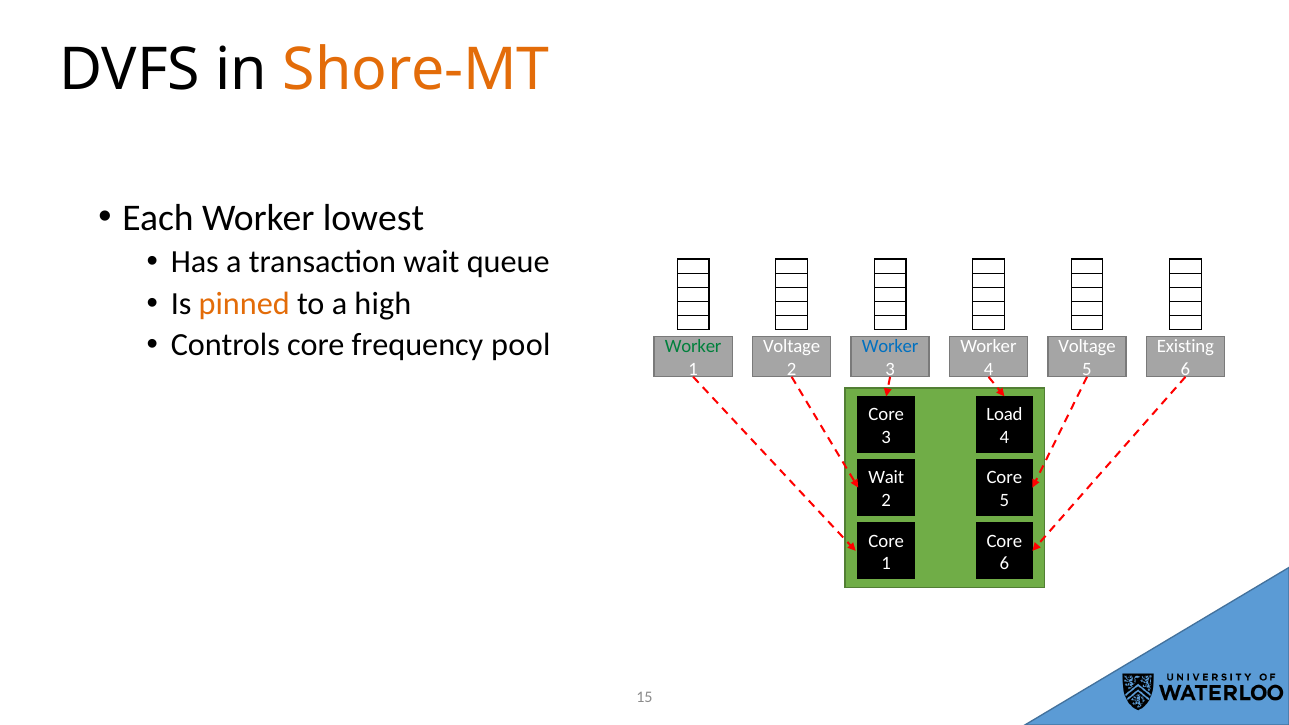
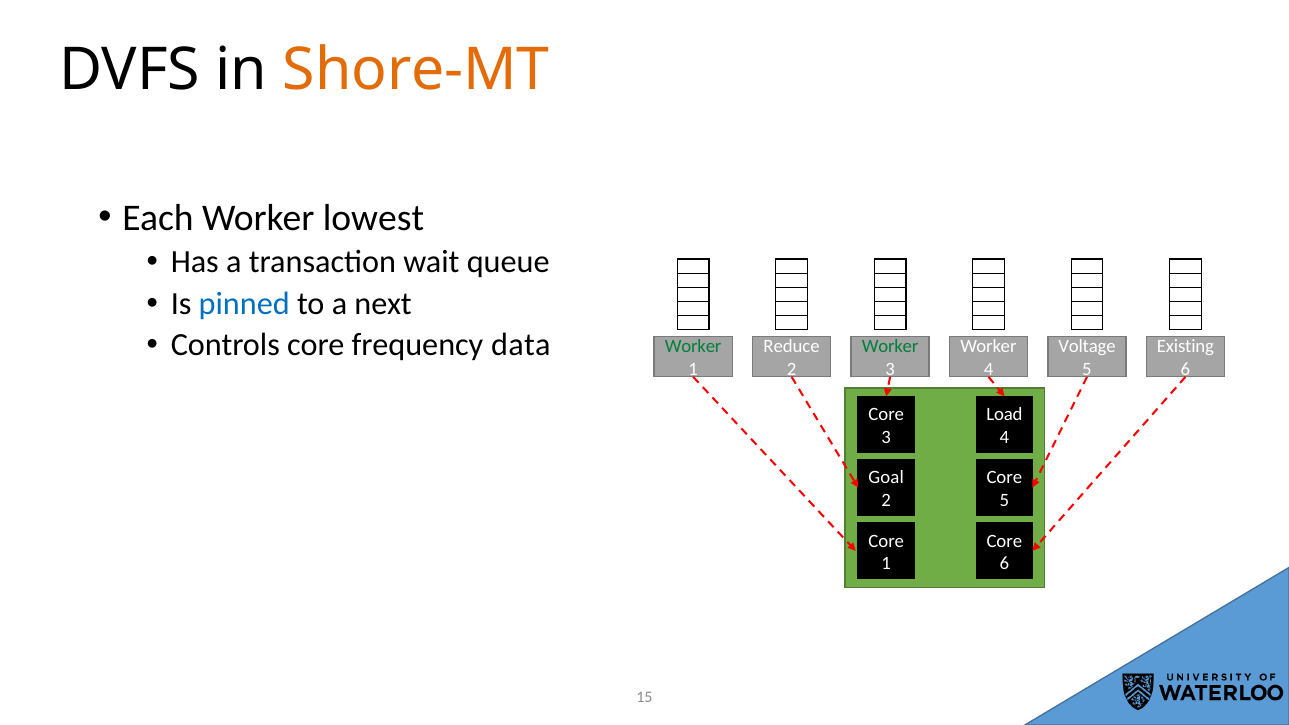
pinned colour: orange -> blue
high: high -> next
pool: pool -> data
Voltage at (792, 347): Voltage -> Reduce
Worker at (890, 347) colour: blue -> green
Wait at (886, 478): Wait -> Goal
